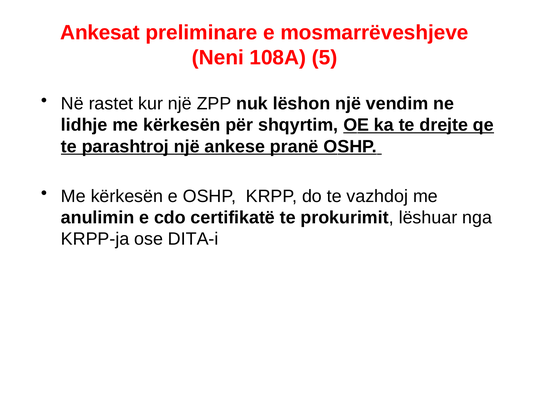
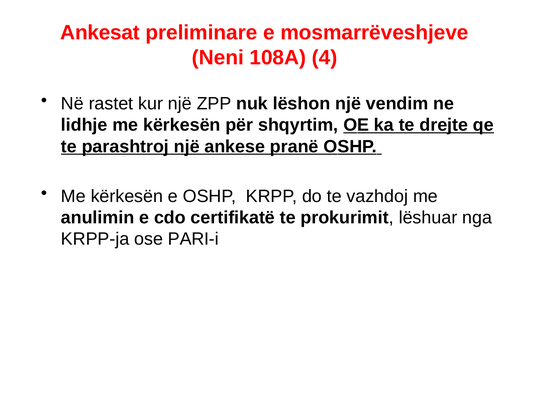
5: 5 -> 4
DITA-i: DITA-i -> PARI-i
